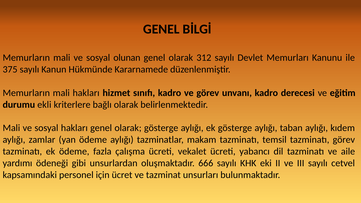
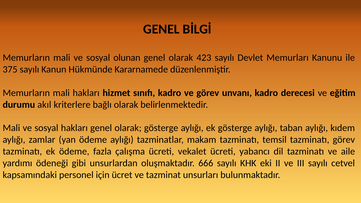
312: 312 -> 423
ekli: ekli -> akıl
